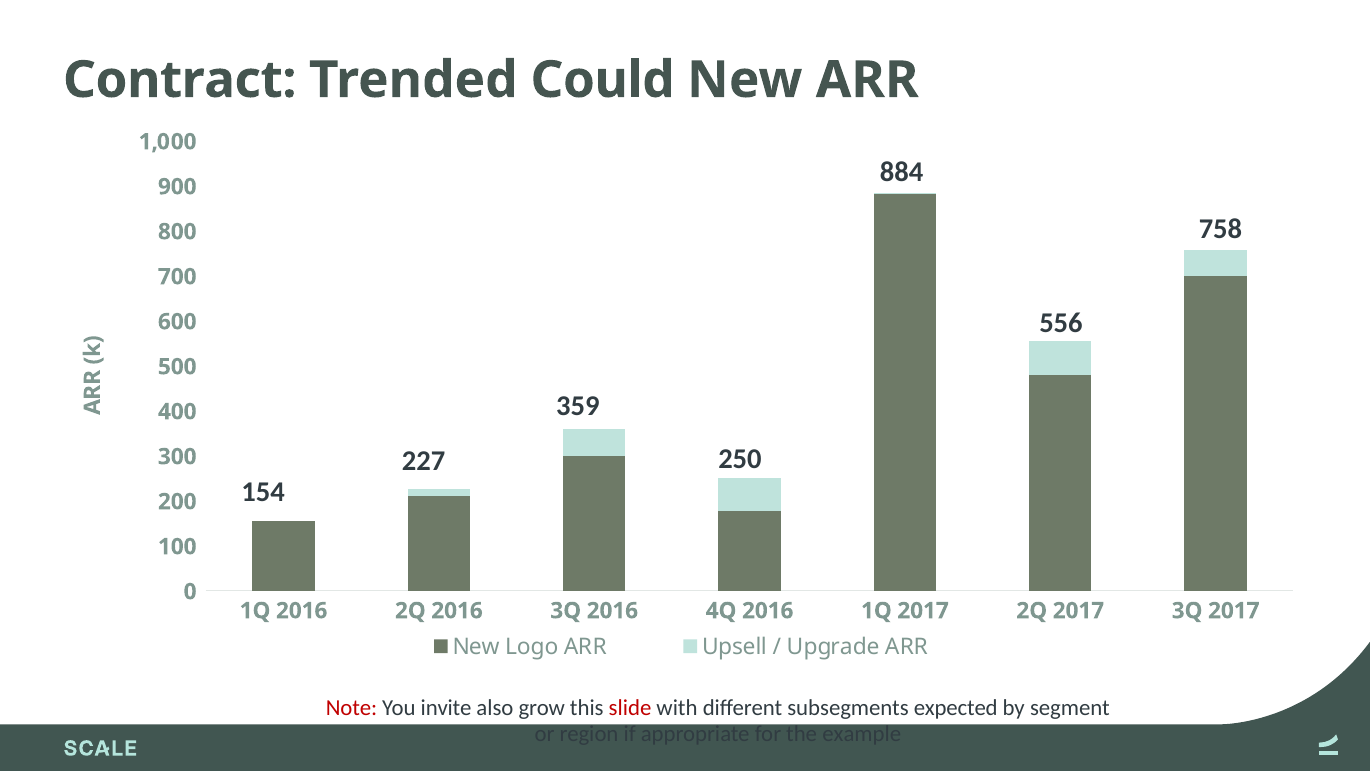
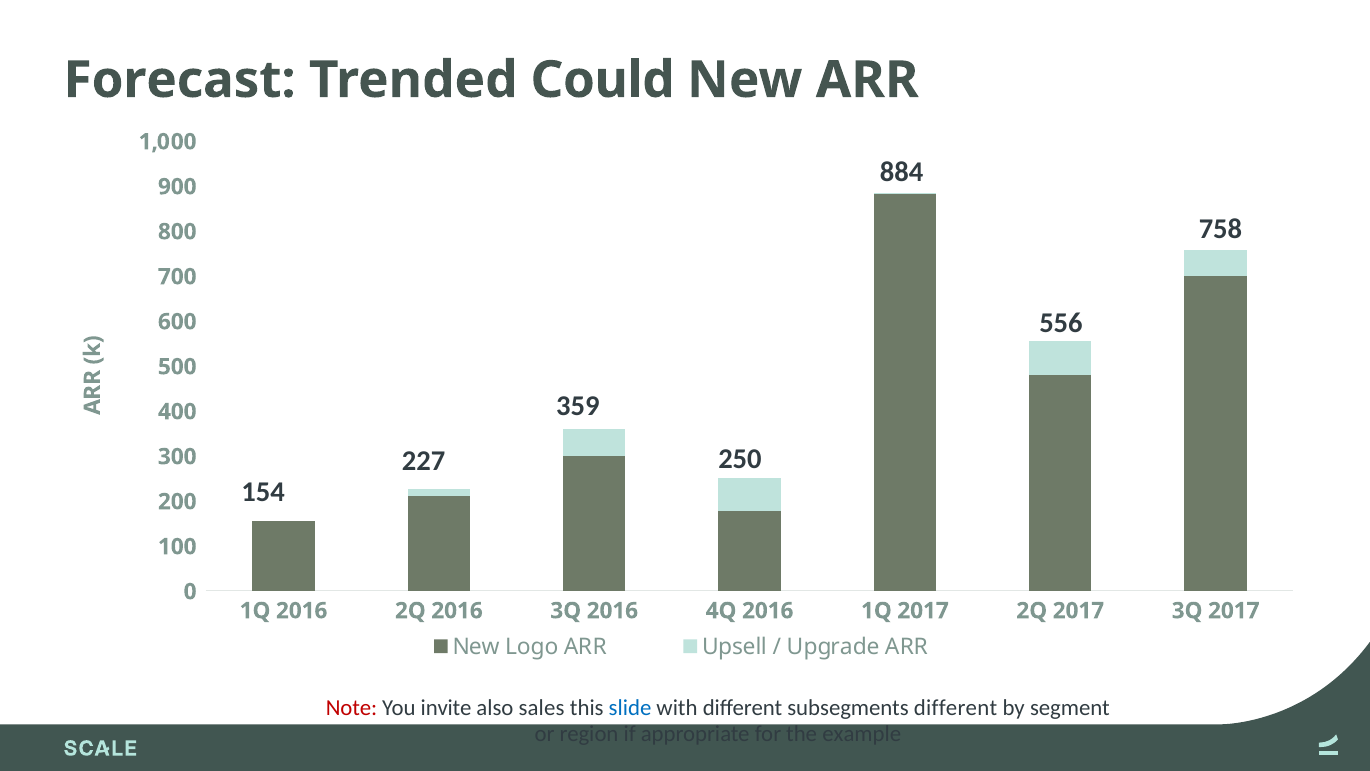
Contract: Contract -> Forecast
grow: grow -> sales
slide colour: red -> blue
subsegments expected: expected -> different
